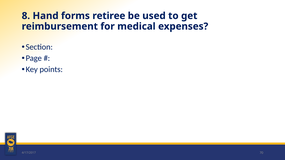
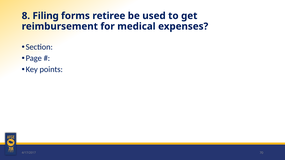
Hand: Hand -> Filing
